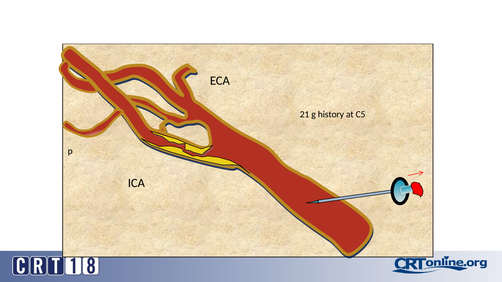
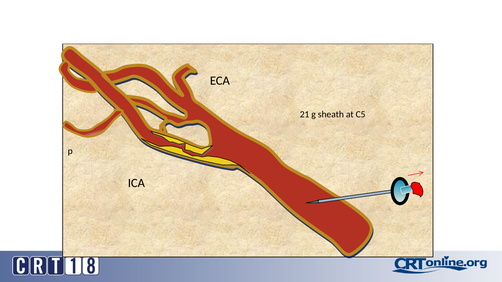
history: history -> sheath
